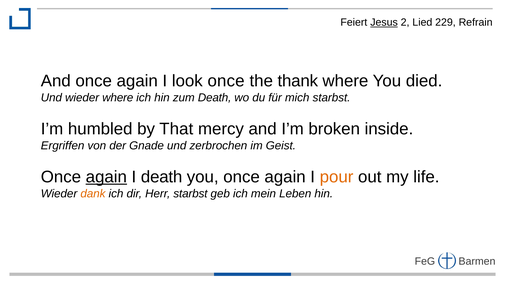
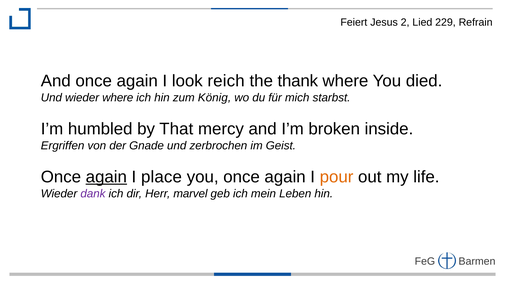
Jesus underline: present -> none
look once: once -> reich
zum Death: Death -> König
I death: death -> place
dank colour: orange -> purple
Herr starbst: starbst -> marvel
